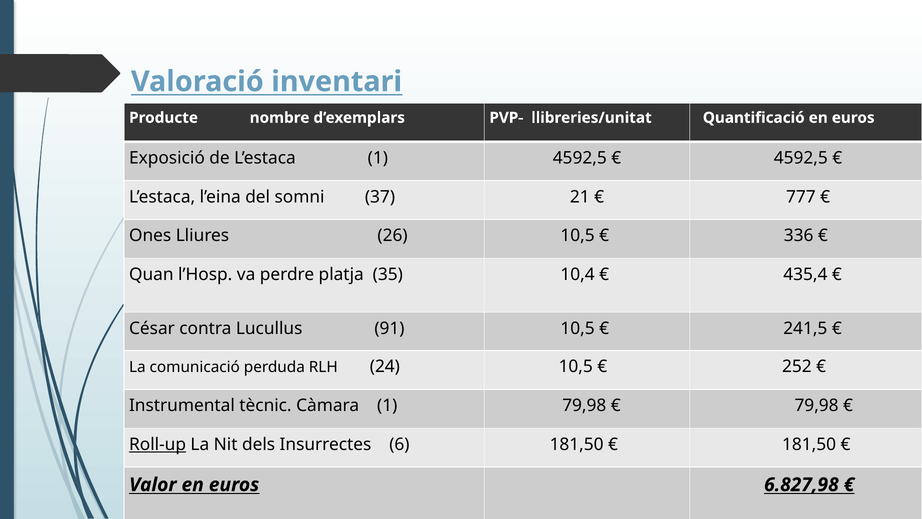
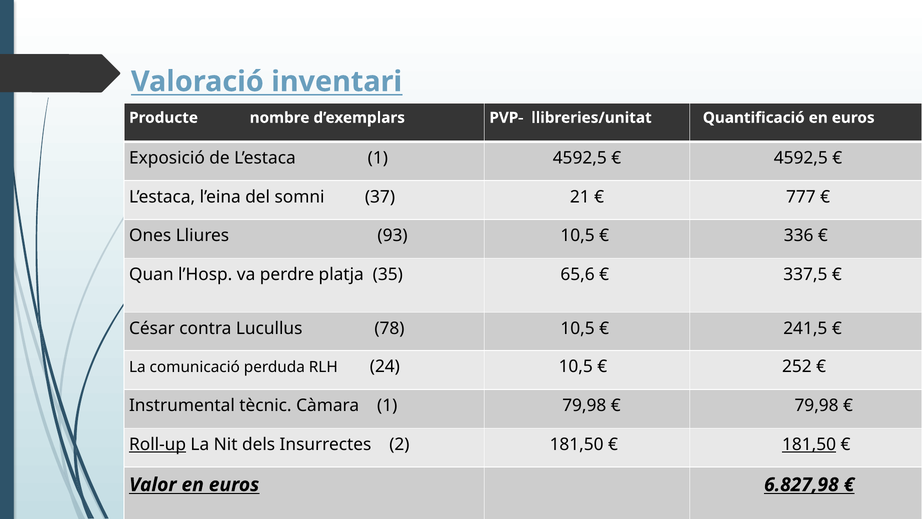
26: 26 -> 93
10,4: 10,4 -> 65,6
435,4: 435,4 -> 337,5
91: 91 -> 78
6: 6 -> 2
181,50 at (809, 444) underline: none -> present
